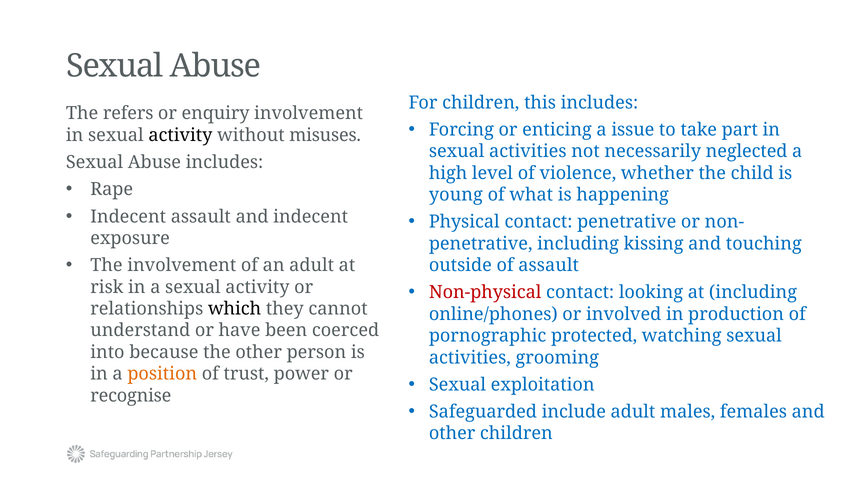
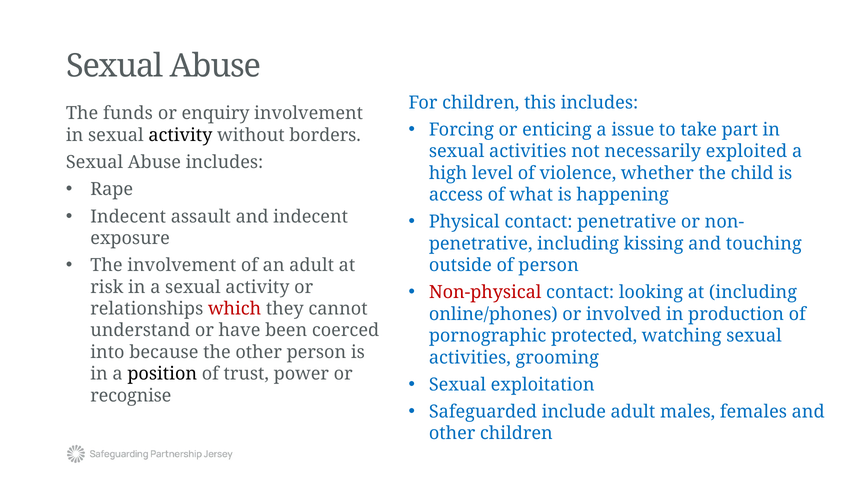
refers: refers -> funds
misuses: misuses -> borders
neglected: neglected -> exploited
young: young -> access
of assault: assault -> person
which colour: black -> red
position colour: orange -> black
